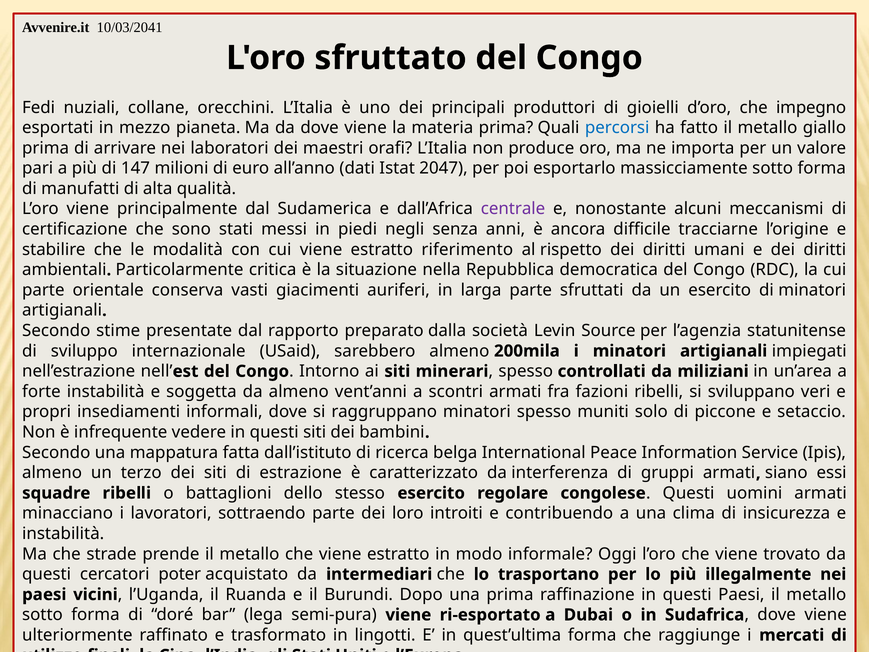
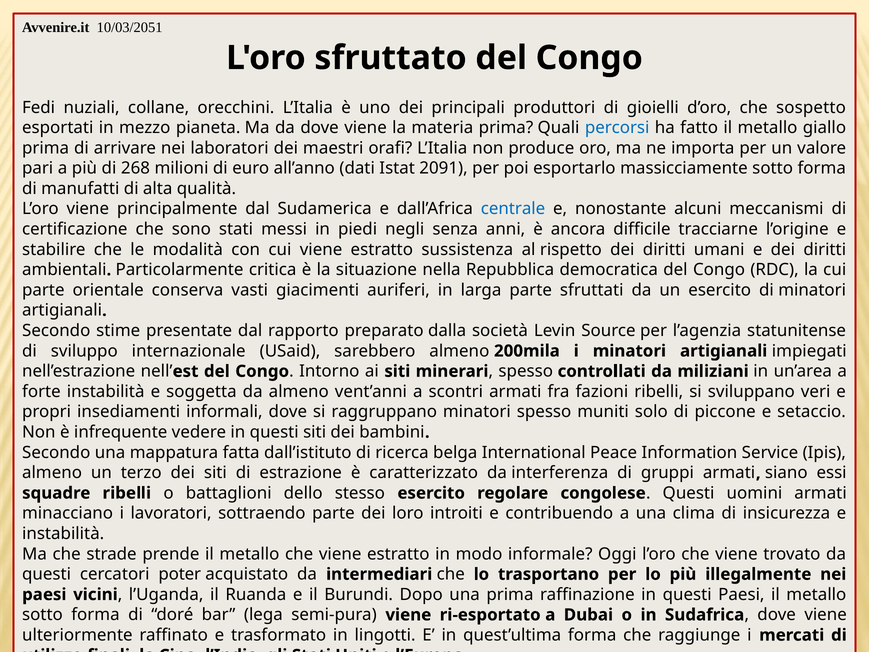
10/03/2041: 10/03/2041 -> 10/03/2051
impegno: impegno -> sospetto
147: 147 -> 268
2047: 2047 -> 2091
centrale colour: purple -> blue
riferimento: riferimento -> sussistenza
